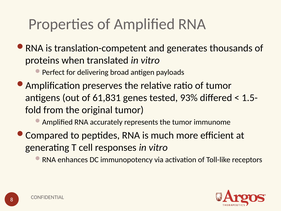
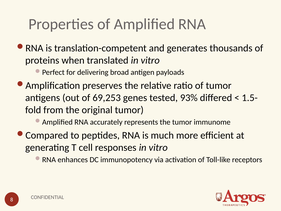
61,831: 61,831 -> 69,253
